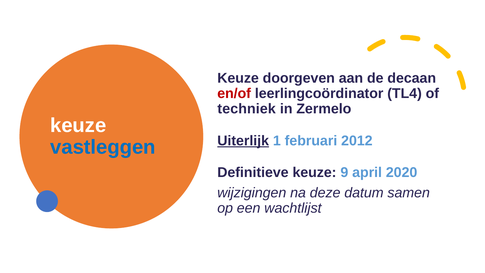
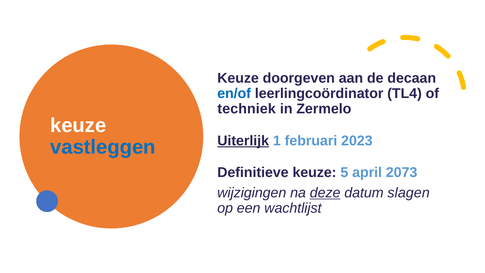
en/of colour: red -> blue
2012: 2012 -> 2023
9: 9 -> 5
2020: 2020 -> 2073
deze underline: none -> present
samen: samen -> slagen
